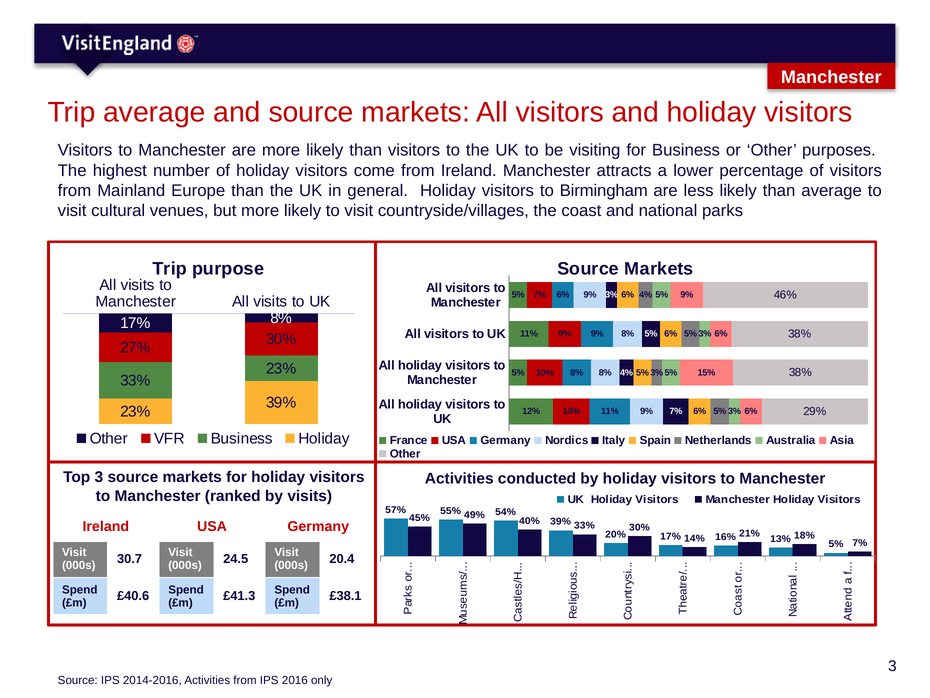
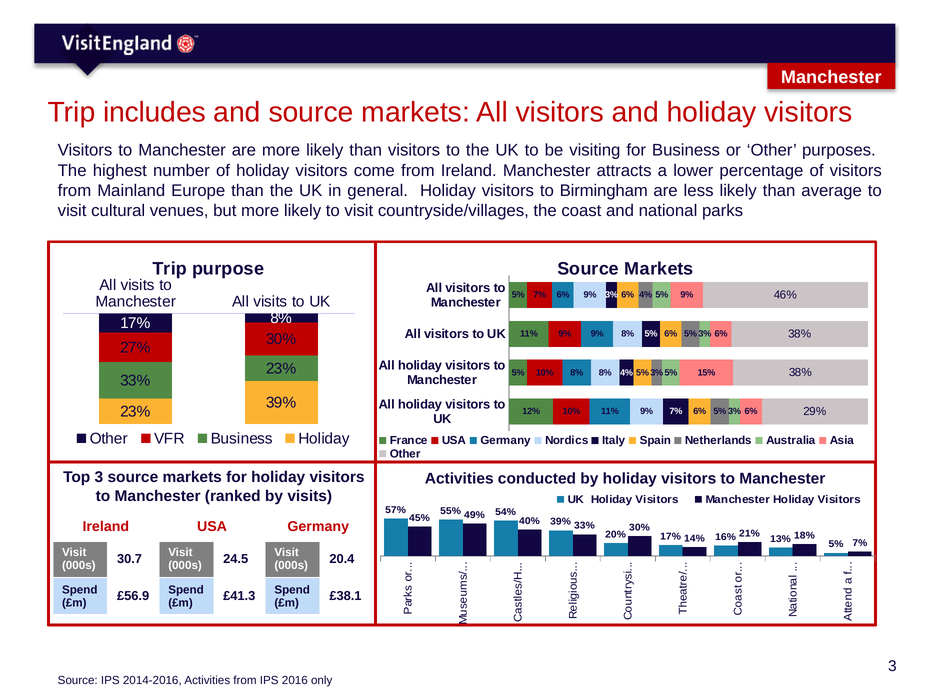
Trip average: average -> includes
£40.6: £40.6 -> £56.9
